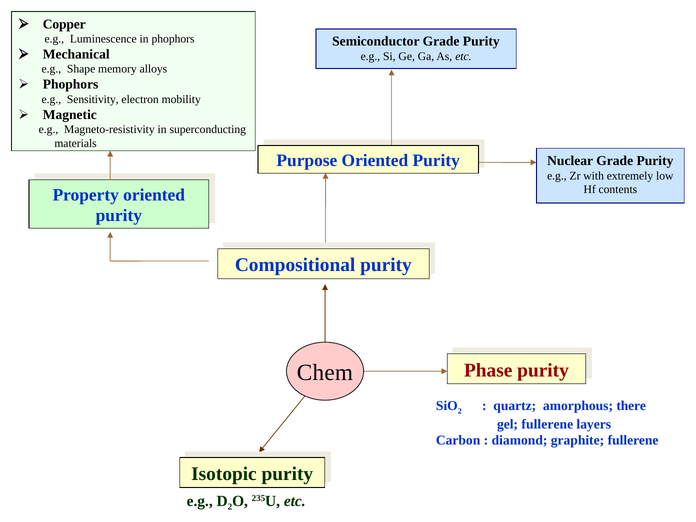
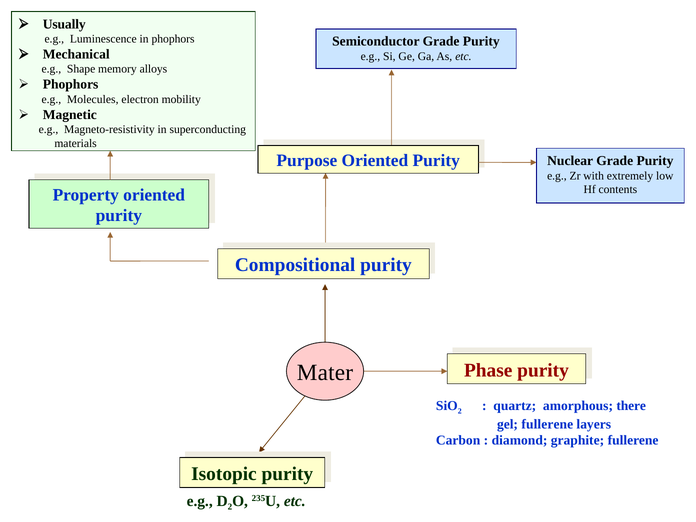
Copper: Copper -> Usually
Sensitivity: Sensitivity -> Molecules
Chem: Chem -> Mater
